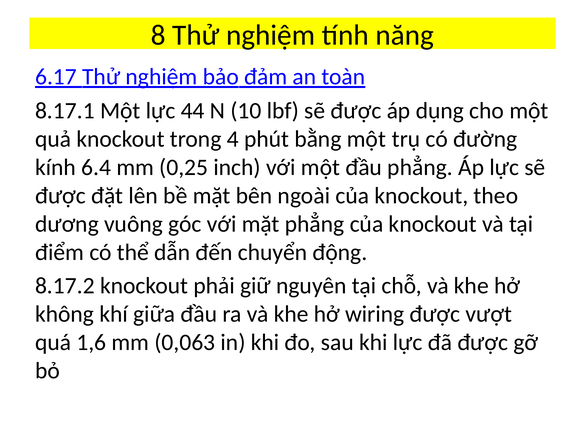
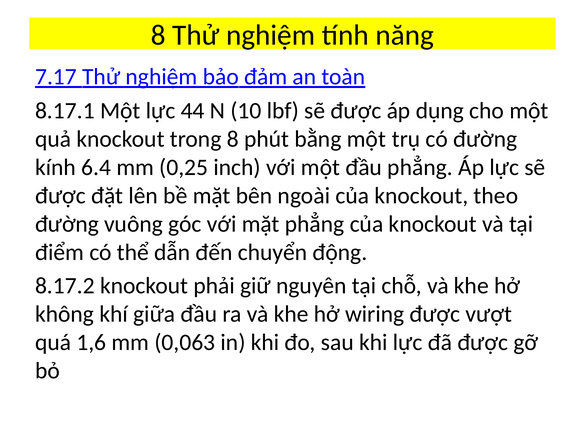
6.17: 6.17 -> 7.17
trong 4: 4 -> 8
dương at (67, 224): dương -> đường
